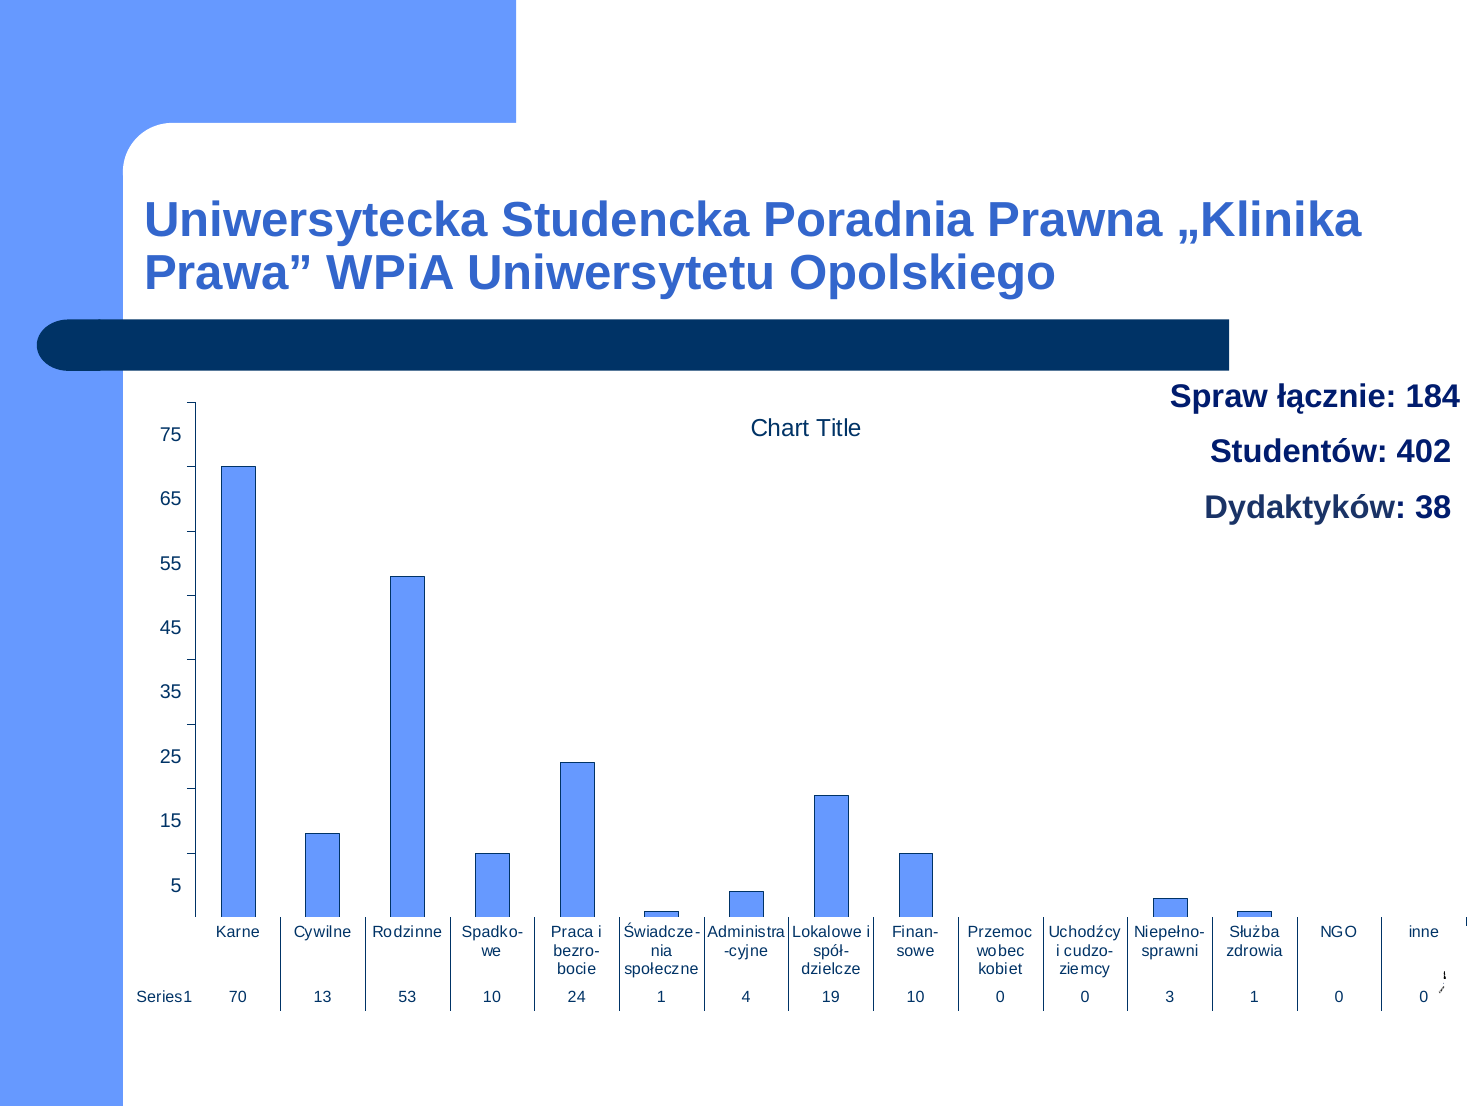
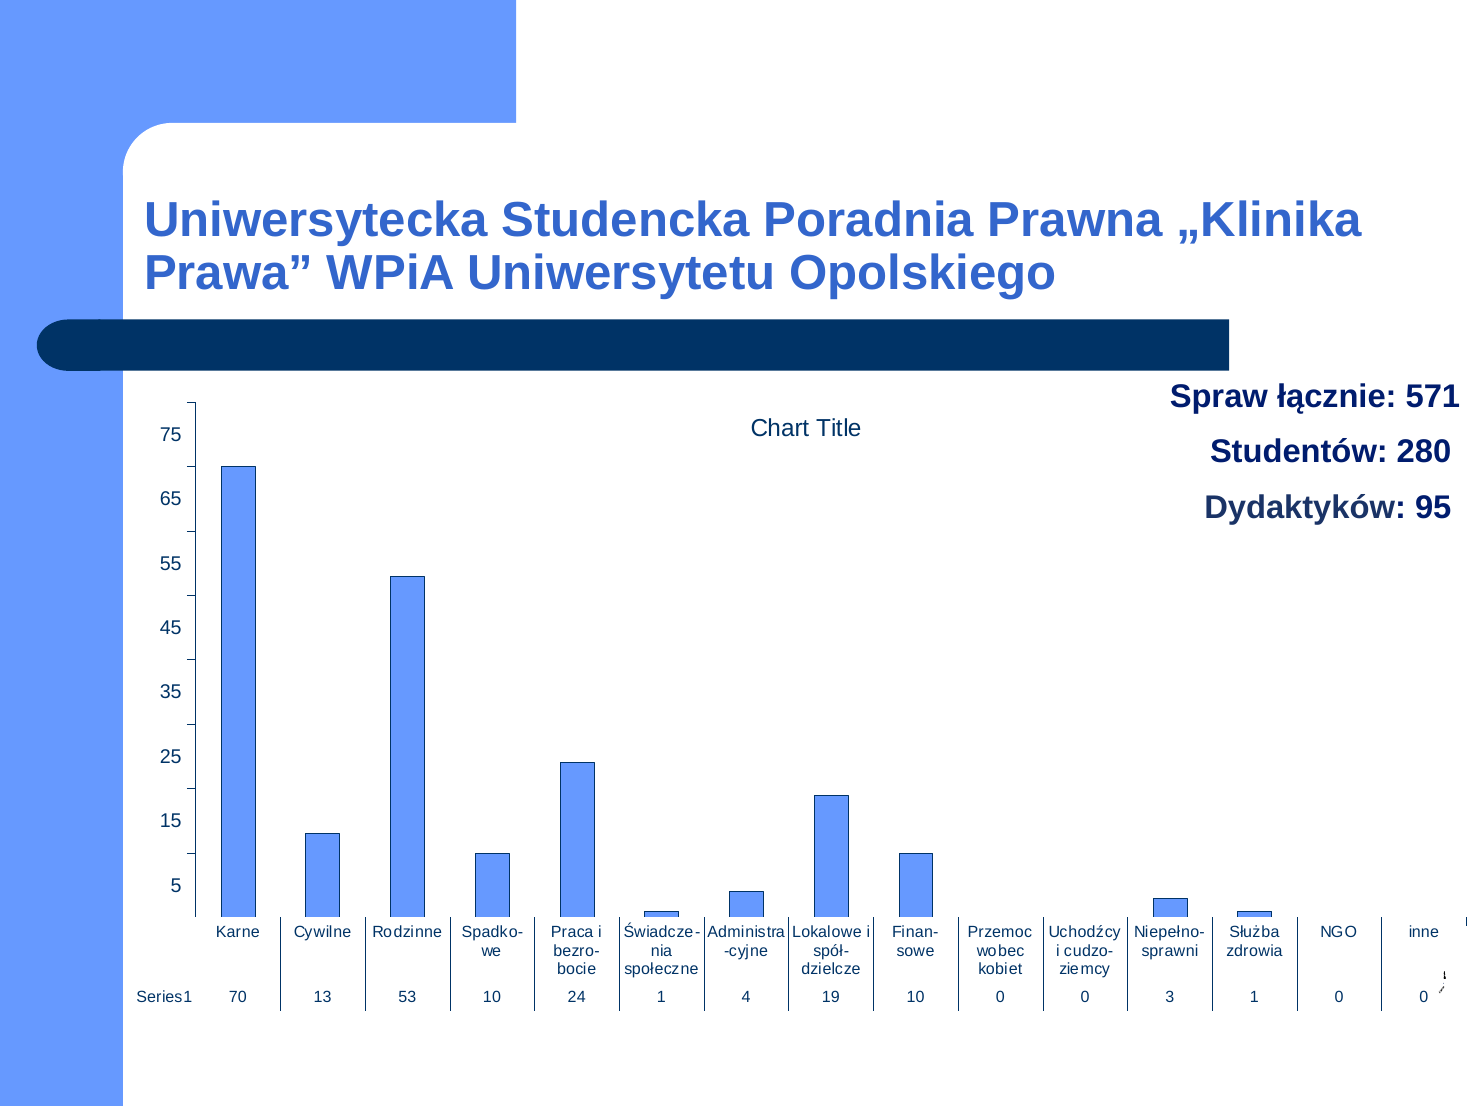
184: 184 -> 571
402: 402 -> 280
38: 38 -> 95
